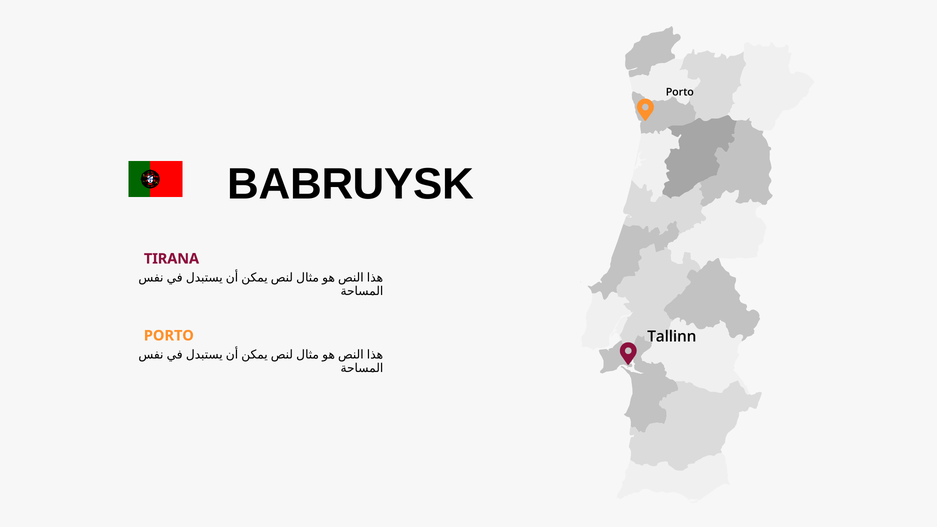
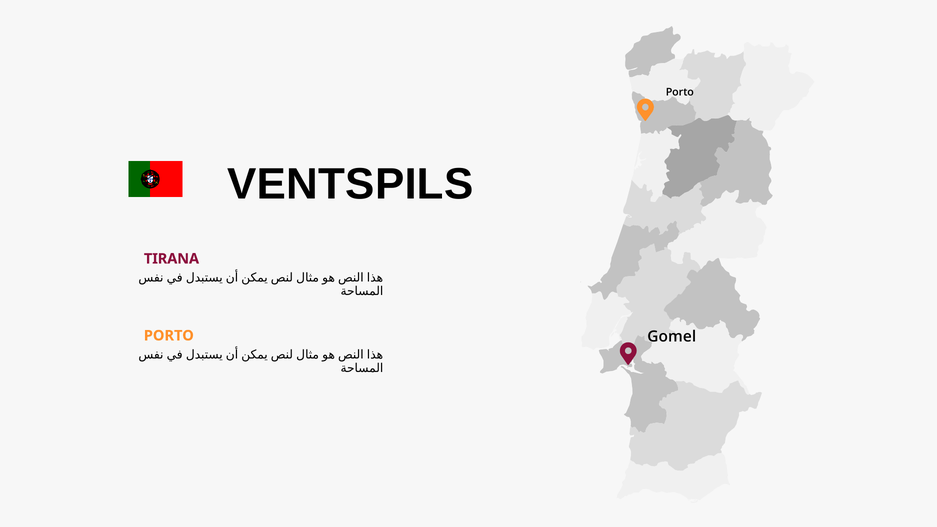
BABRUYSK: BABRUYSK -> VENTSPILS
Tallinn: Tallinn -> Gomel
